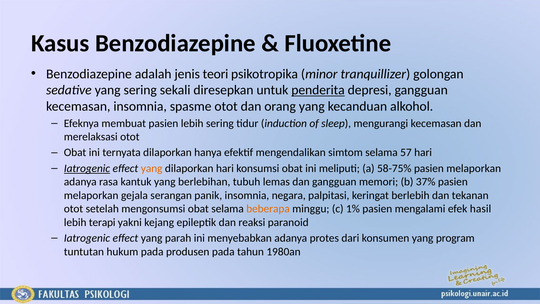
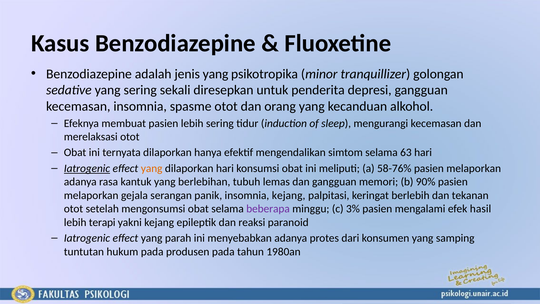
jenis teori: teori -> yang
penderita underline: present -> none
57: 57 -> 63
58-75%: 58-75% -> 58-76%
37%: 37% -> 90%
insomnia negara: negara -> kejang
beberapa colour: orange -> purple
1%: 1% -> 3%
program: program -> samping
